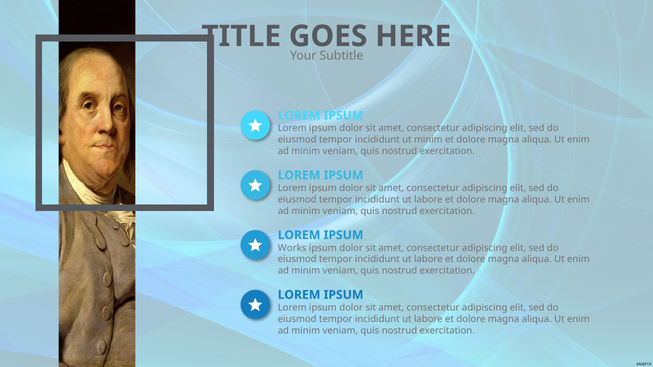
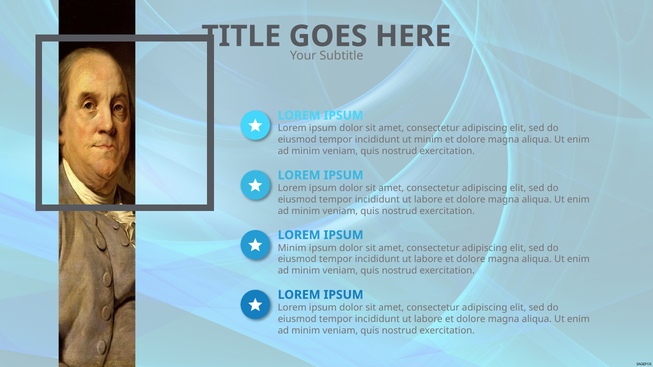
Works at (292, 248): Works -> Minim
